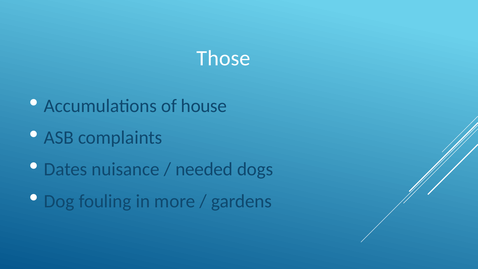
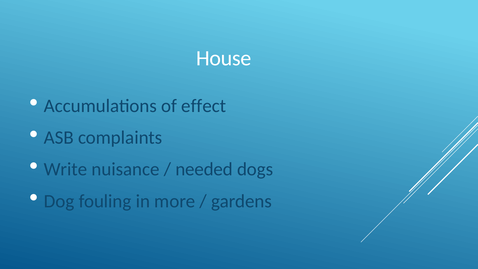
Those: Those -> House
house: house -> effect
Dates: Dates -> Write
